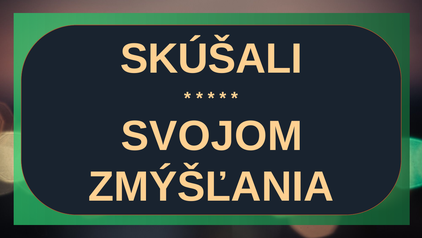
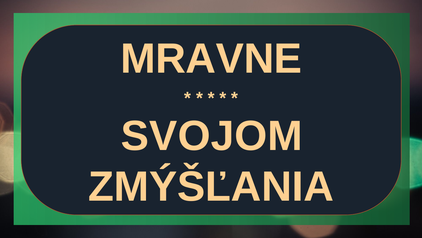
SKÚŠALI: SKÚŠALI -> MRAVNE
